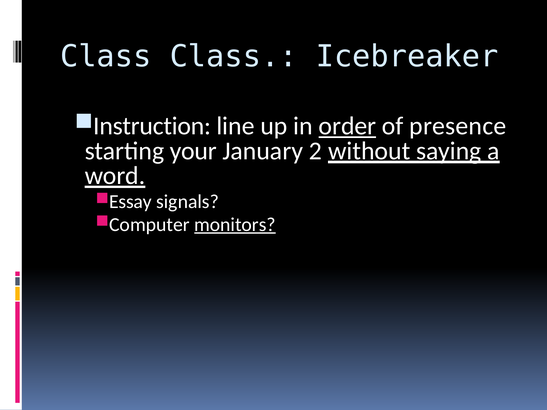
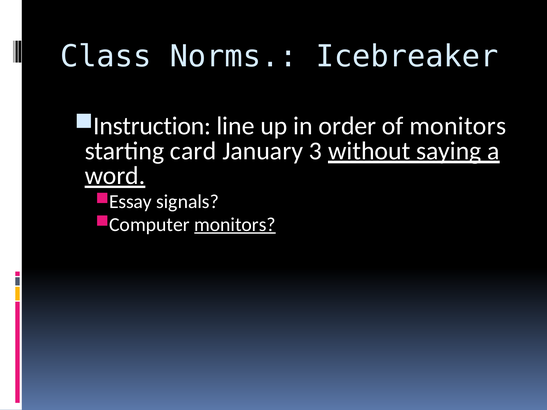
Class Class: Class -> Norms
order underline: present -> none
of presence: presence -> monitors
your: your -> card
2: 2 -> 3
